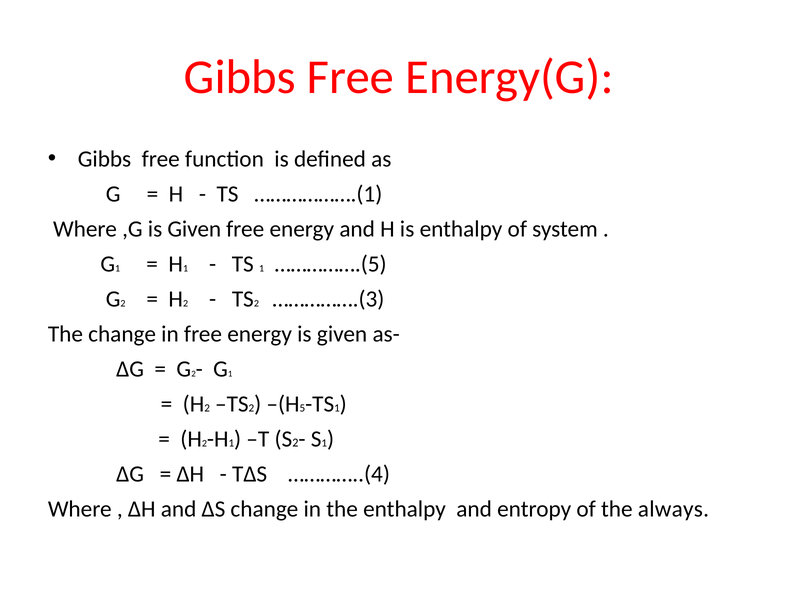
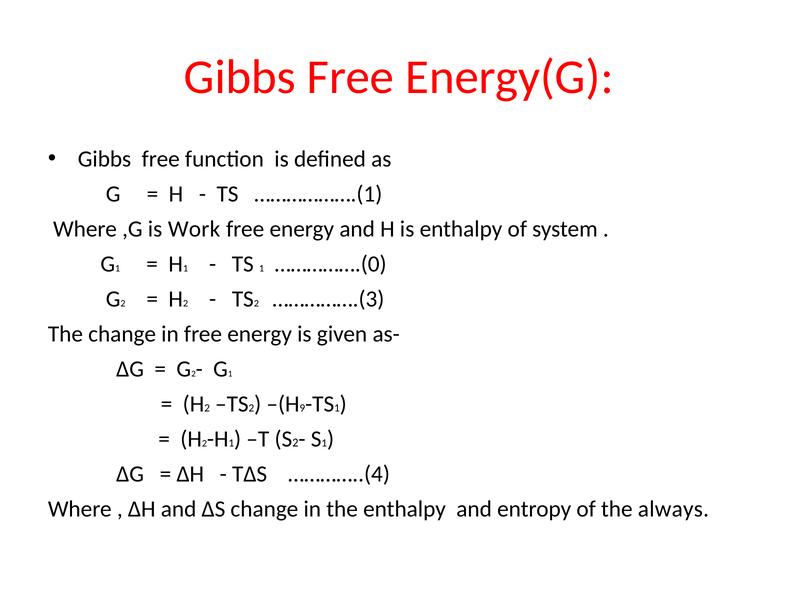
,G is Given: Given -> Work
…………….(5: …………….(5 -> …………….(0
5: 5 -> 9
